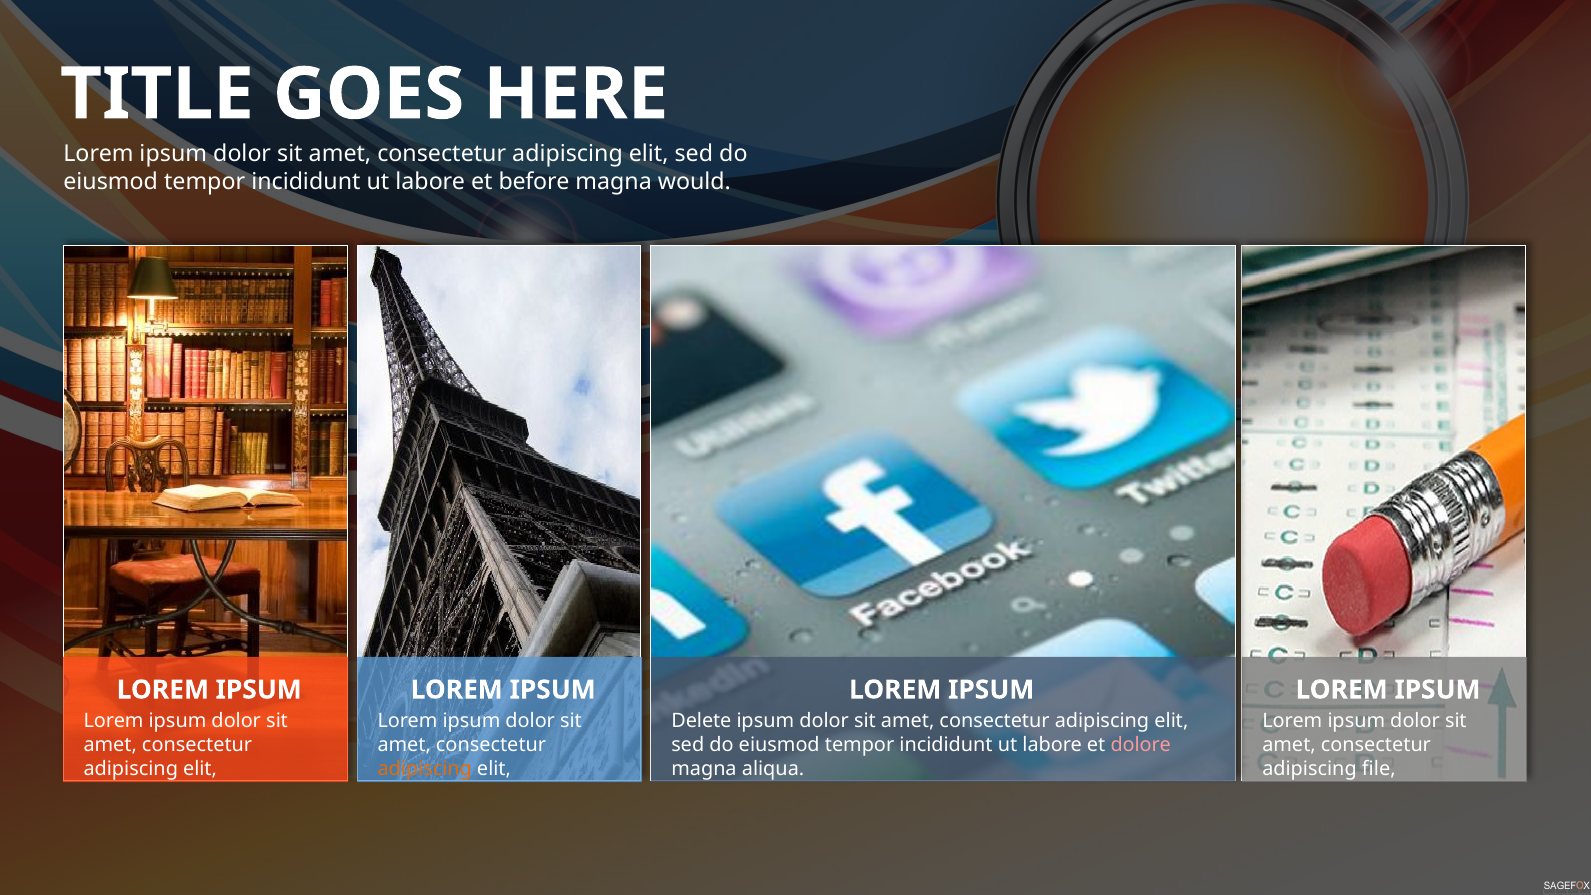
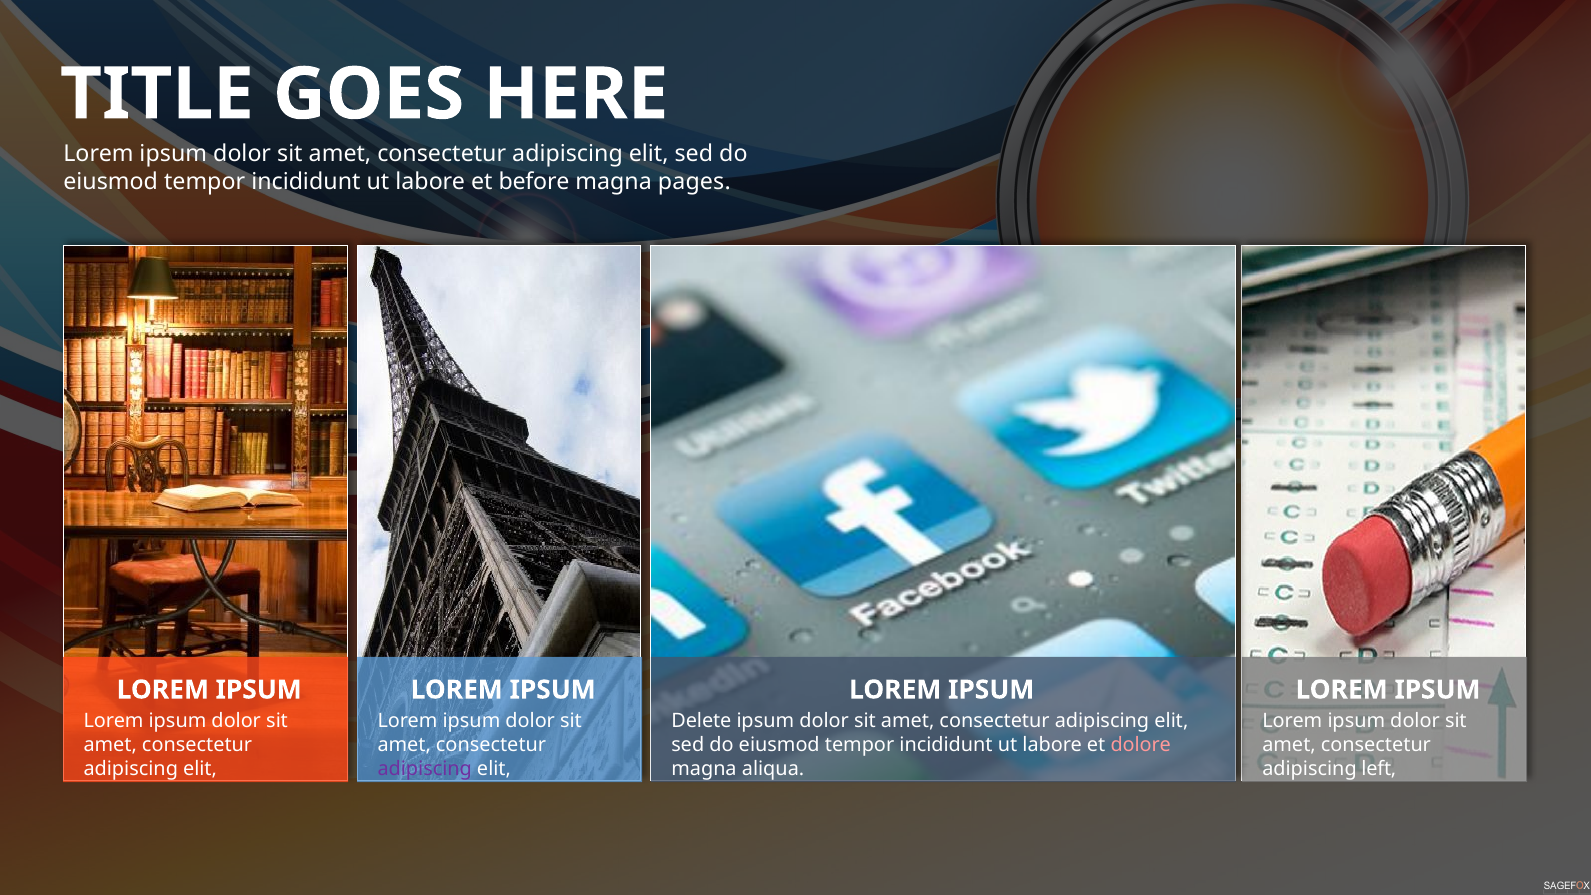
would: would -> pages
adipiscing at (425, 769) colour: orange -> purple
file: file -> left
